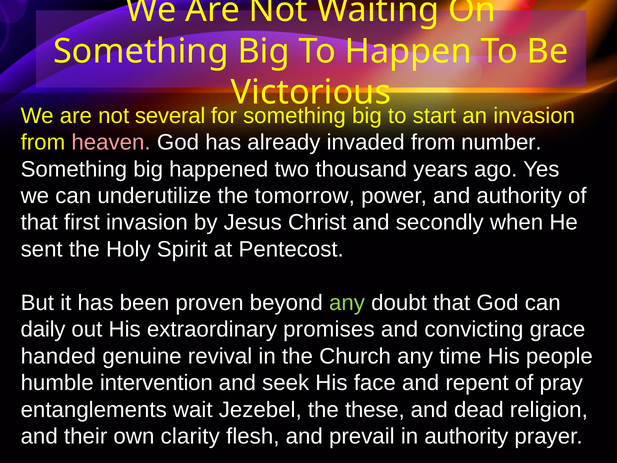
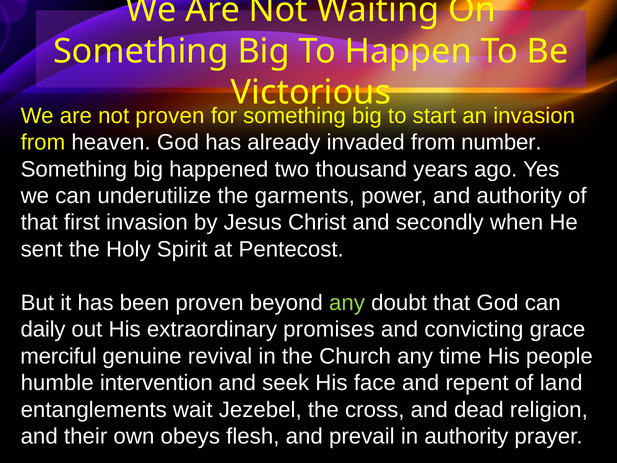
not several: several -> proven
heaven colour: pink -> white
tomorrow: tomorrow -> garments
handed: handed -> merciful
pray: pray -> land
these: these -> cross
clarity: clarity -> obeys
